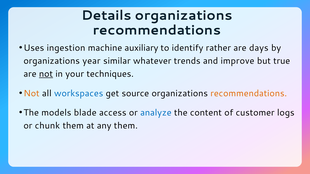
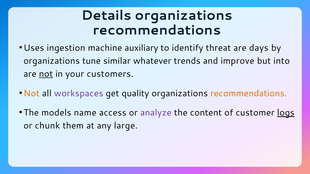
rather: rather -> threat
year: year -> tune
true: true -> into
techniques: techniques -> customers
workspaces colour: blue -> purple
source: source -> quality
blade: blade -> name
analyze colour: blue -> purple
logs underline: none -> present
any them: them -> large
